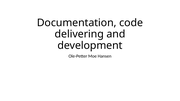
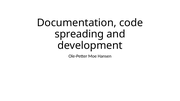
delivering: delivering -> spreading
